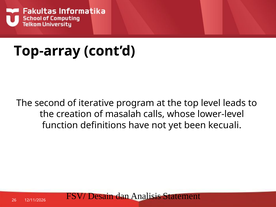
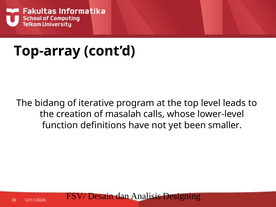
second: second -> bidang
kecuali: kecuali -> smaller
Statement: Statement -> Designing
